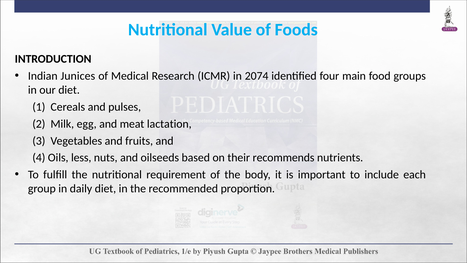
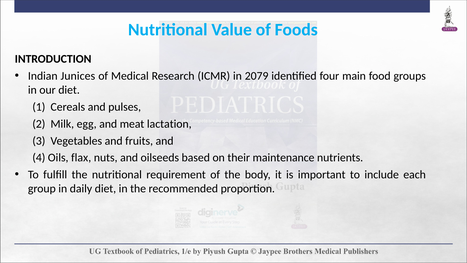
2074: 2074 -> 2079
less: less -> flax
recommends: recommends -> maintenance
